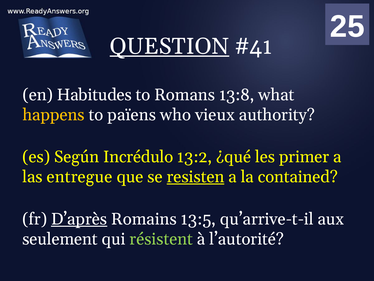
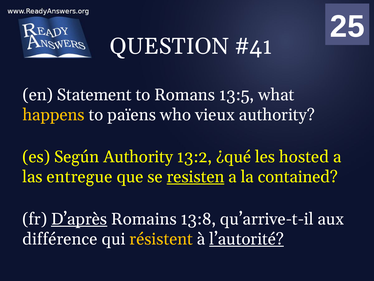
QUESTION underline: present -> none
Habitudes: Habitudes -> Statement
13:8: 13:8 -> 13:5
Según Incrédulo: Incrédulo -> Authority
primer: primer -> hosted
13:5: 13:5 -> 13:8
seulement: seulement -> différence
résistent colour: light green -> yellow
l’autorité underline: none -> present
